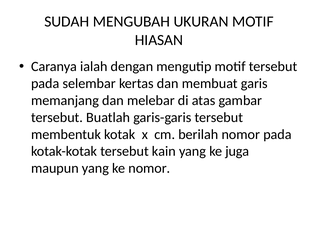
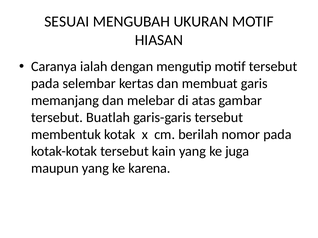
SUDAH: SUDAH -> SESUAI
ke nomor: nomor -> karena
